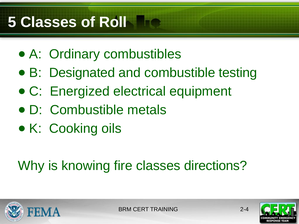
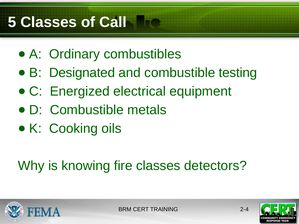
Roll: Roll -> Call
directions: directions -> detectors
